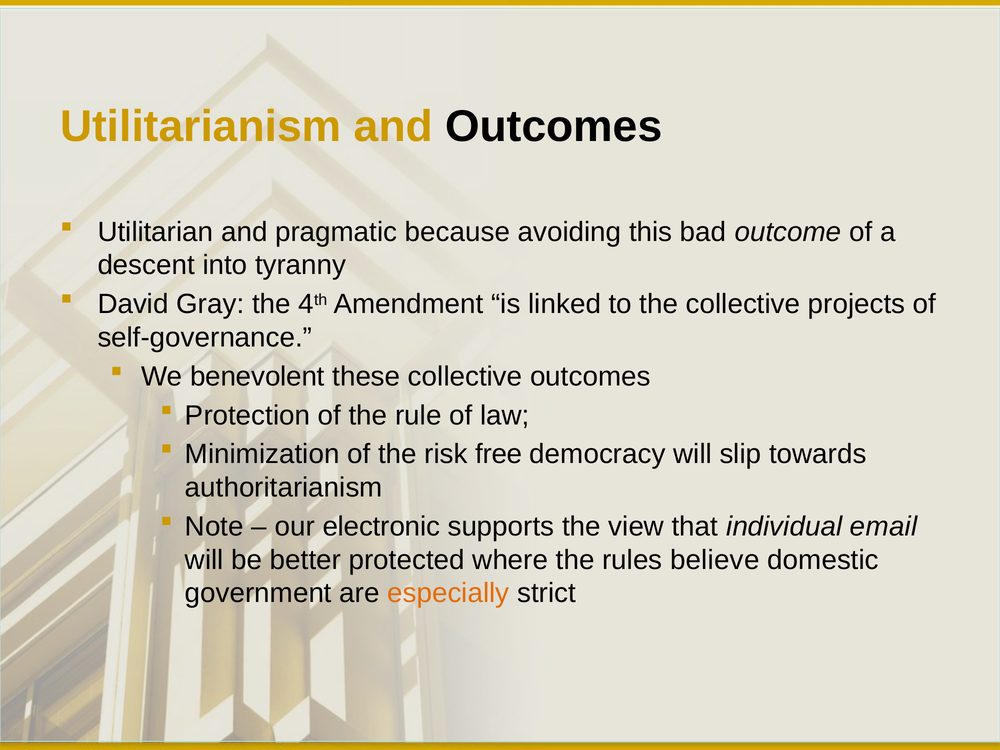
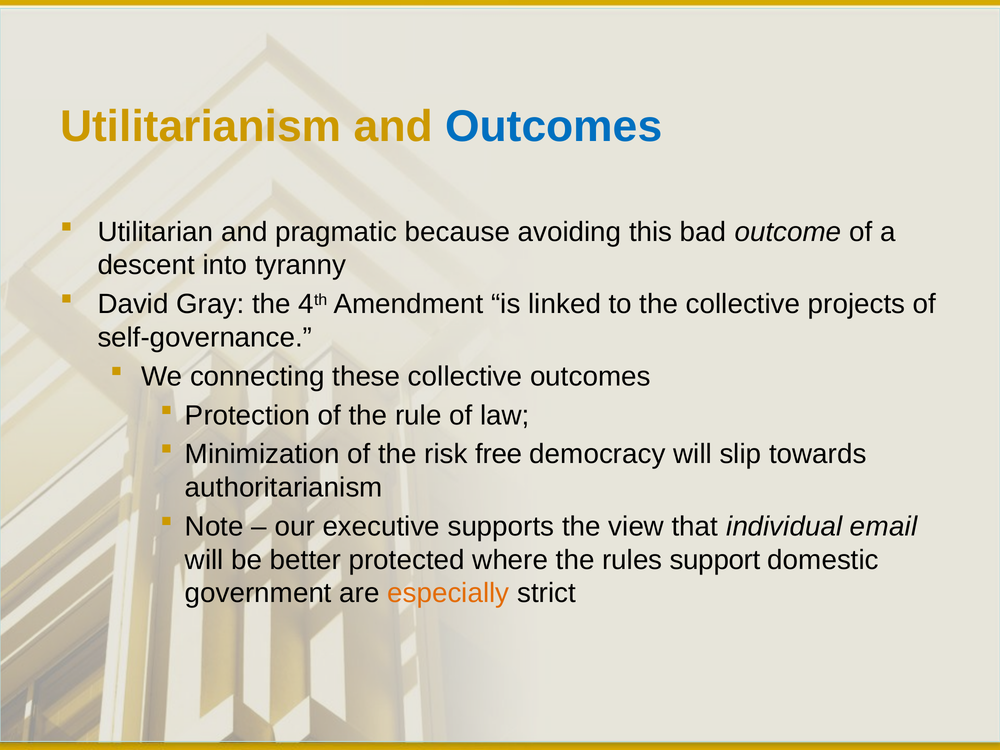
Outcomes at (554, 126) colour: black -> blue
benevolent: benevolent -> connecting
electronic: electronic -> executive
believe: believe -> support
